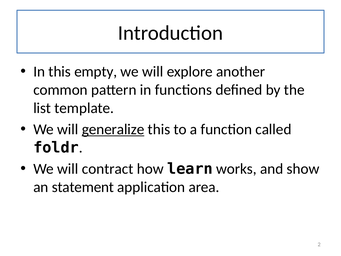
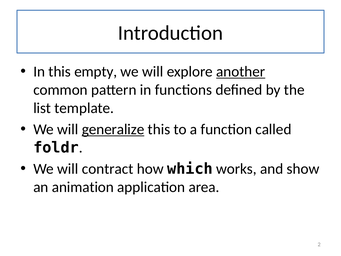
another underline: none -> present
learn: learn -> which
statement: statement -> animation
